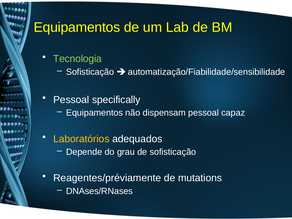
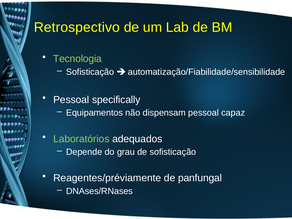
Equipamentos at (77, 27): Equipamentos -> Retrospectivo
Laboratórios colour: yellow -> light green
mutations: mutations -> panfungal
